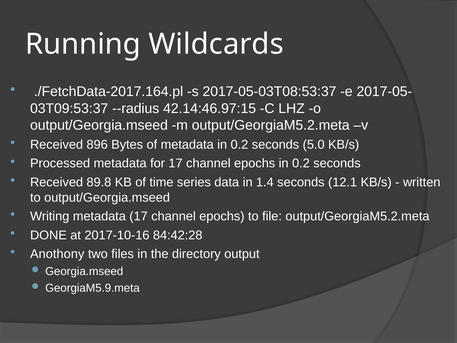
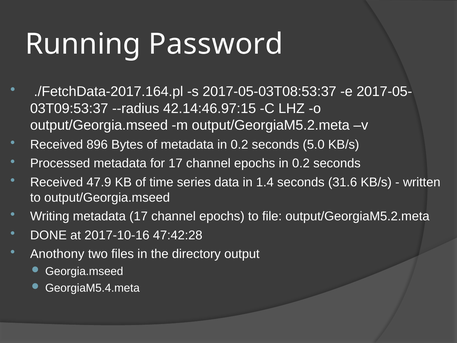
Wildcards: Wildcards -> Password
89.8: 89.8 -> 47.9
12.1: 12.1 -> 31.6
84:42:28: 84:42:28 -> 47:42:28
GeorgiaM5.9.meta: GeorgiaM5.9.meta -> GeorgiaM5.4.meta
